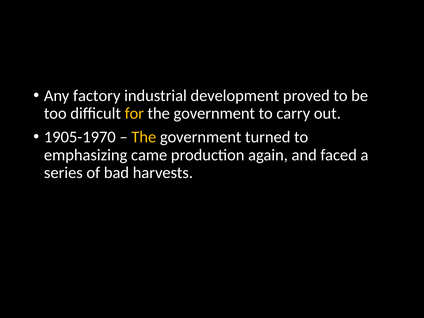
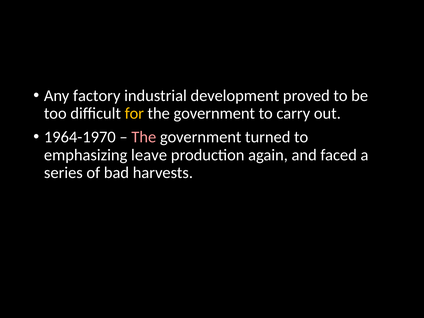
1905-1970: 1905-1970 -> 1964-1970
The at (144, 137) colour: yellow -> pink
came: came -> leave
